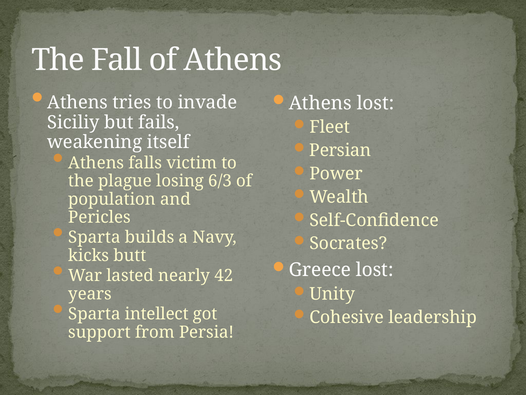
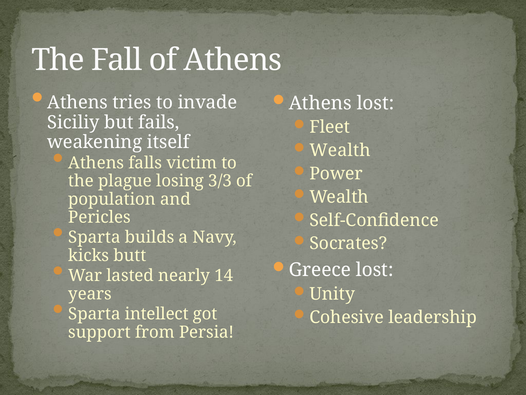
Persian at (340, 150): Persian -> Wealth
6/3: 6/3 -> 3/3
42: 42 -> 14
